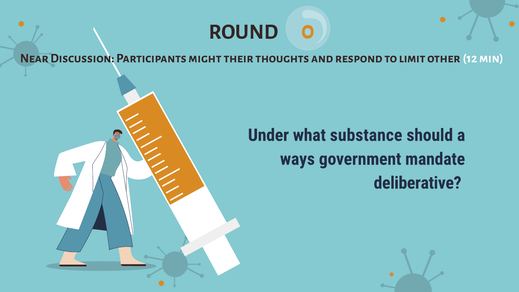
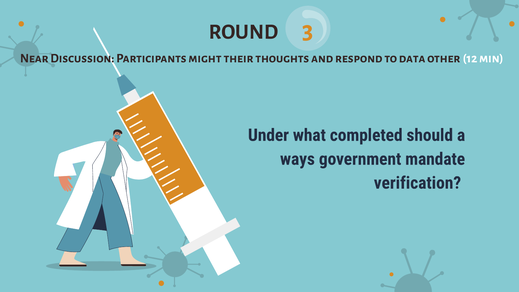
0: 0 -> 3
limit: limit -> data
substance: substance -> completed
deliberative: deliberative -> verification
